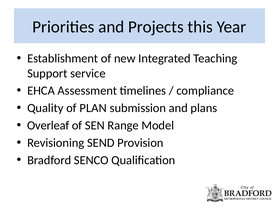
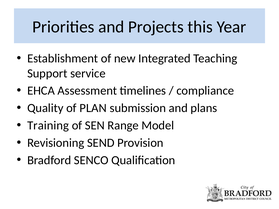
Overleaf: Overleaf -> Training
